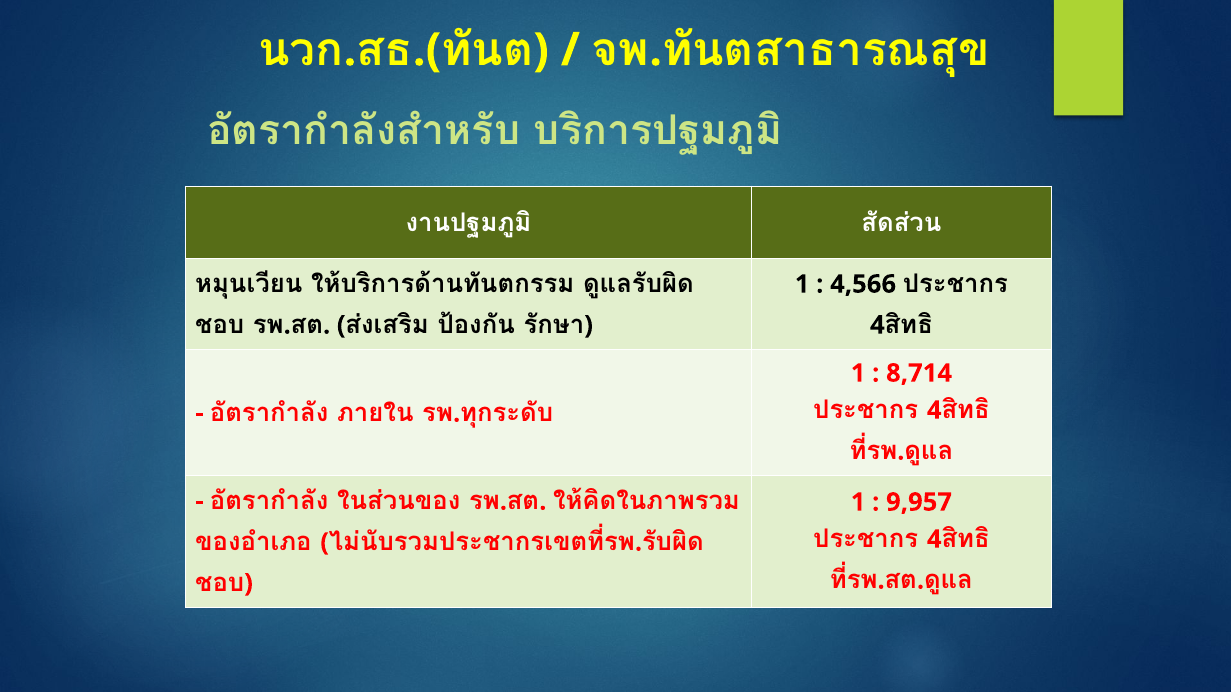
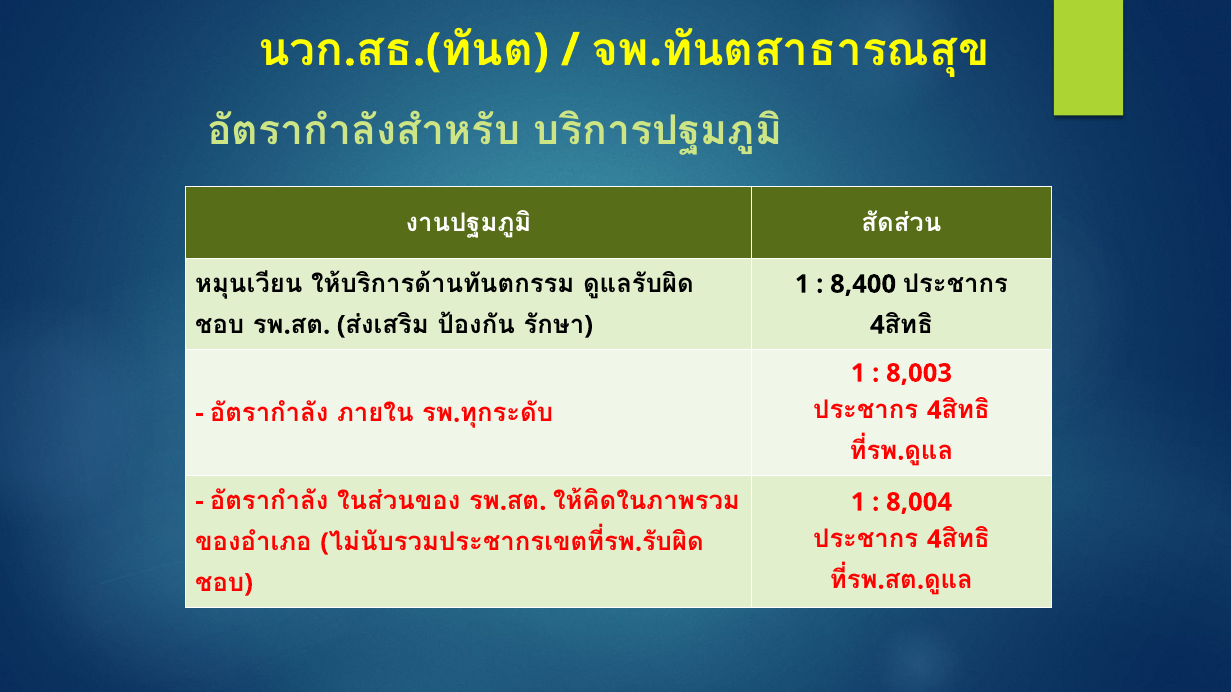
4,566: 4,566 -> 8,400
8,714: 8,714 -> 8,003
9,957: 9,957 -> 8,004
